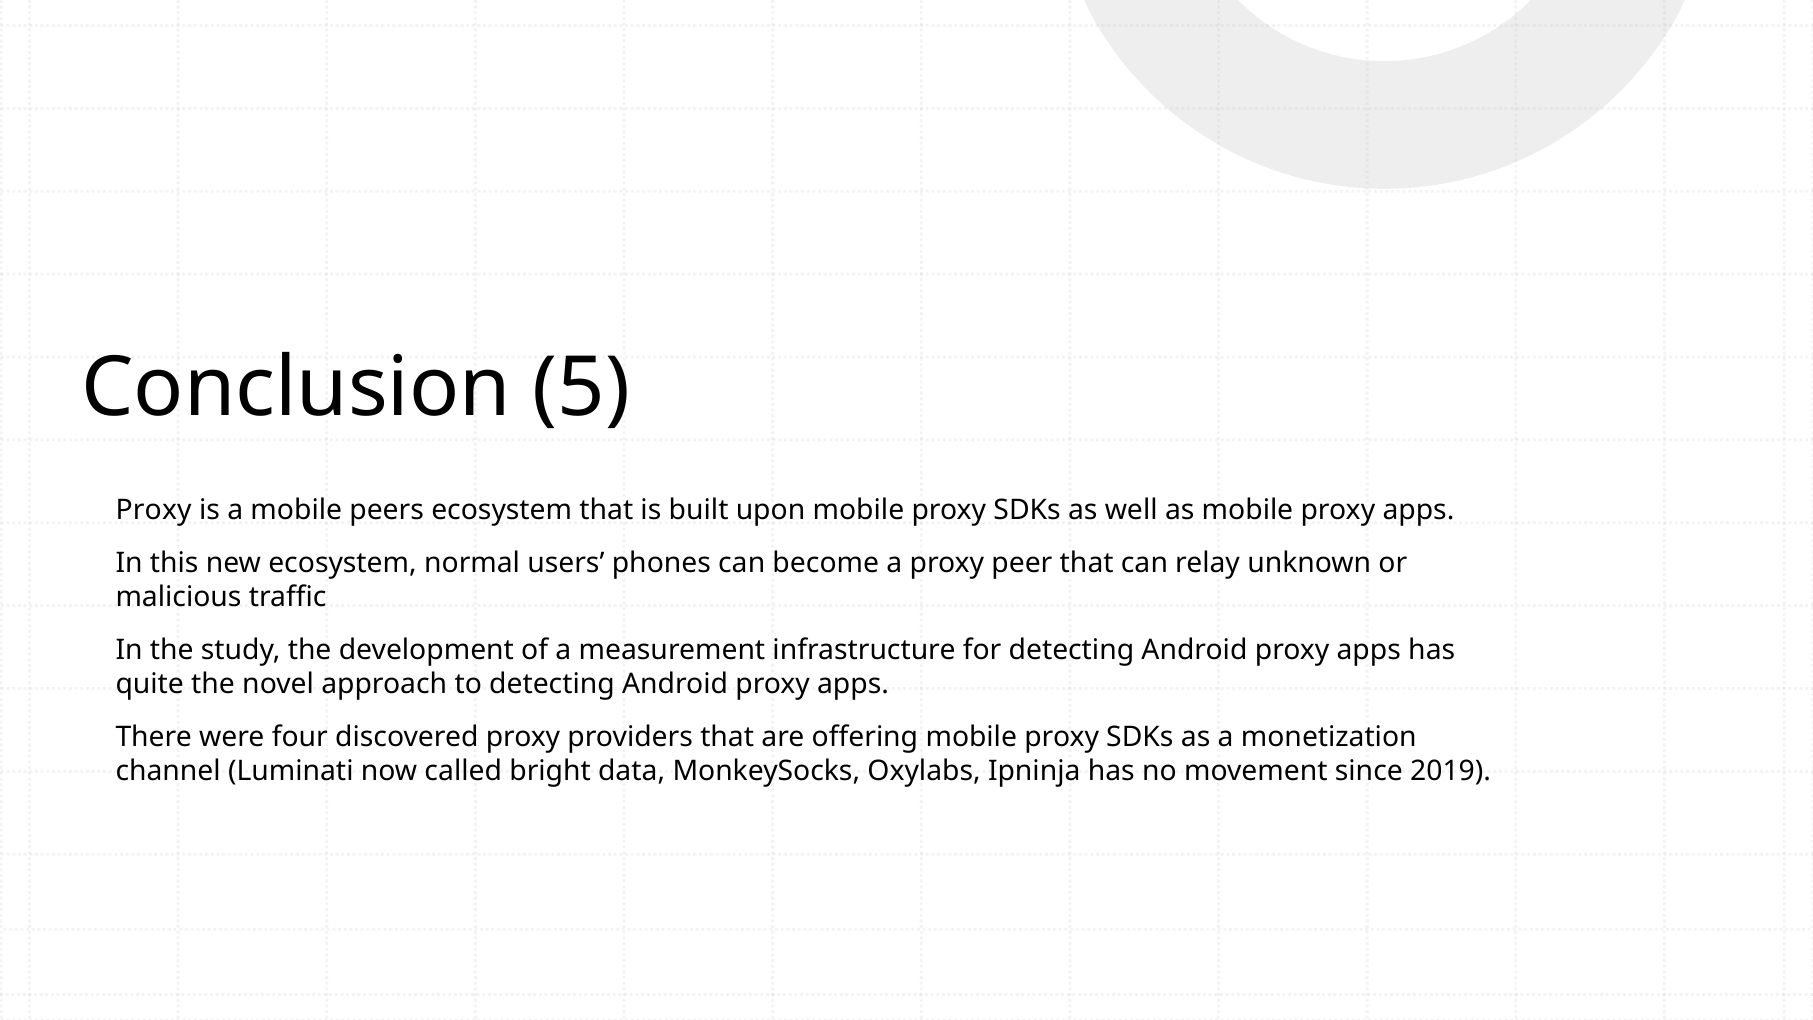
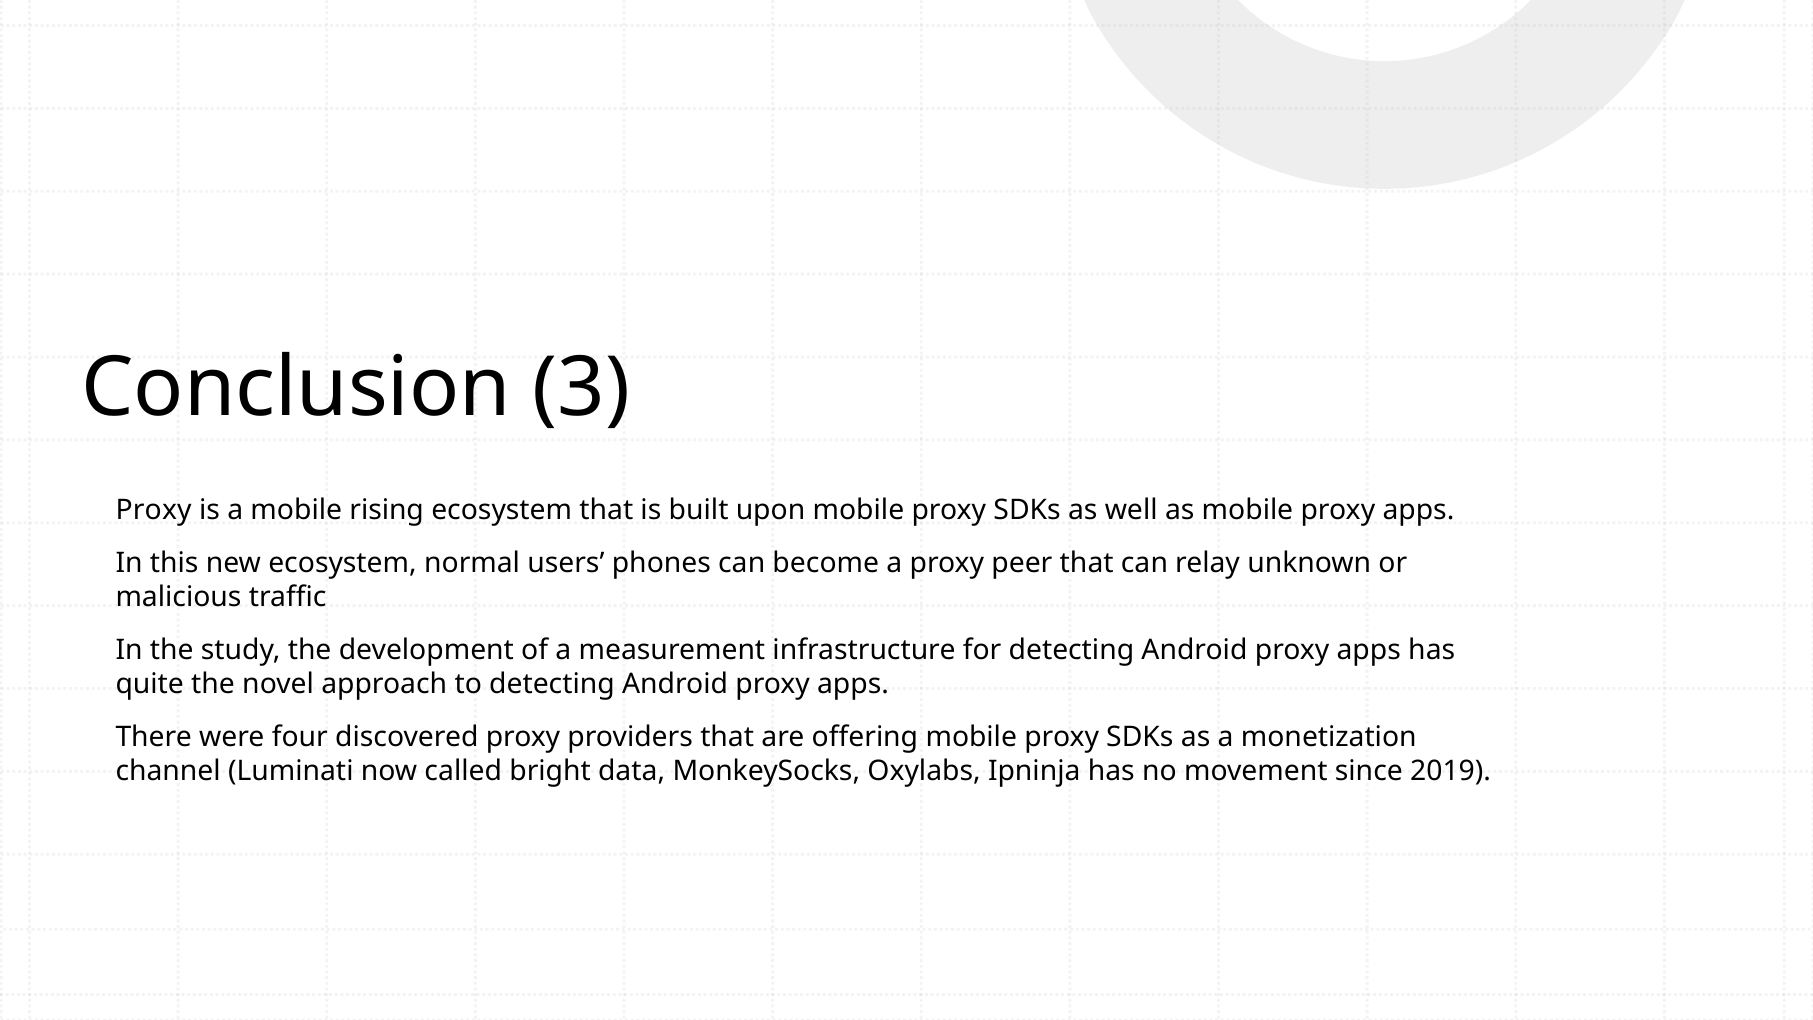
5: 5 -> 3
peers: peers -> rising
